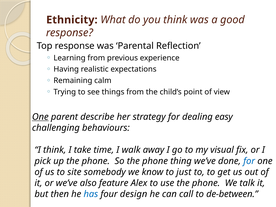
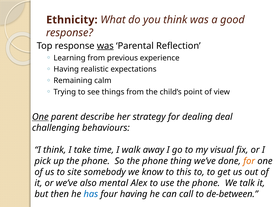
was at (105, 46) underline: none -> present
easy: easy -> deal
for at (249, 161) colour: blue -> orange
just: just -> this
feature: feature -> mental
four design: design -> having
